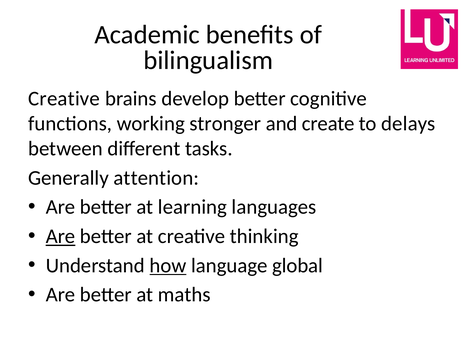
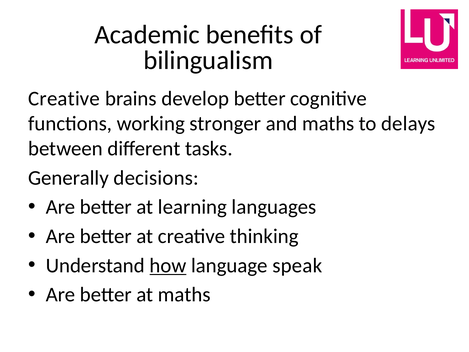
and create: create -> maths
attention: attention -> decisions
Are at (60, 236) underline: present -> none
global: global -> speak
